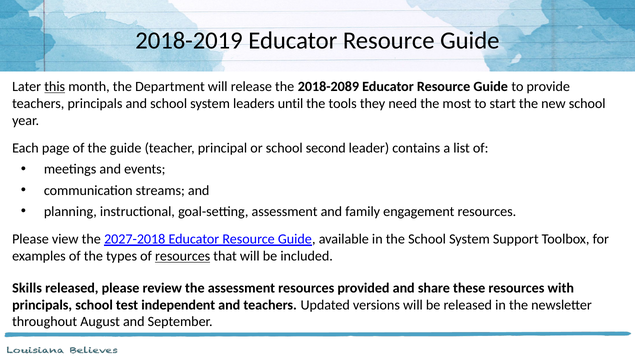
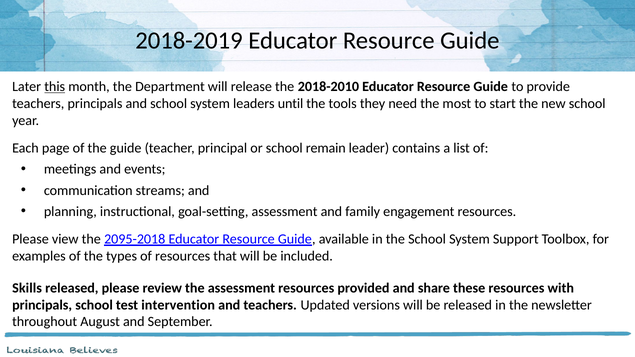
2018-2089: 2018-2089 -> 2018-2010
second: second -> remain
2027-2018: 2027-2018 -> 2095-2018
resources at (183, 256) underline: present -> none
independent: independent -> intervention
